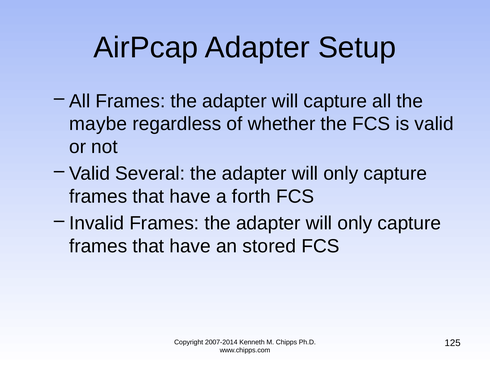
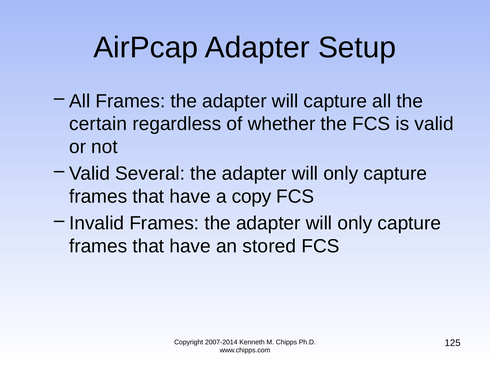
maybe: maybe -> certain
forth: forth -> copy
